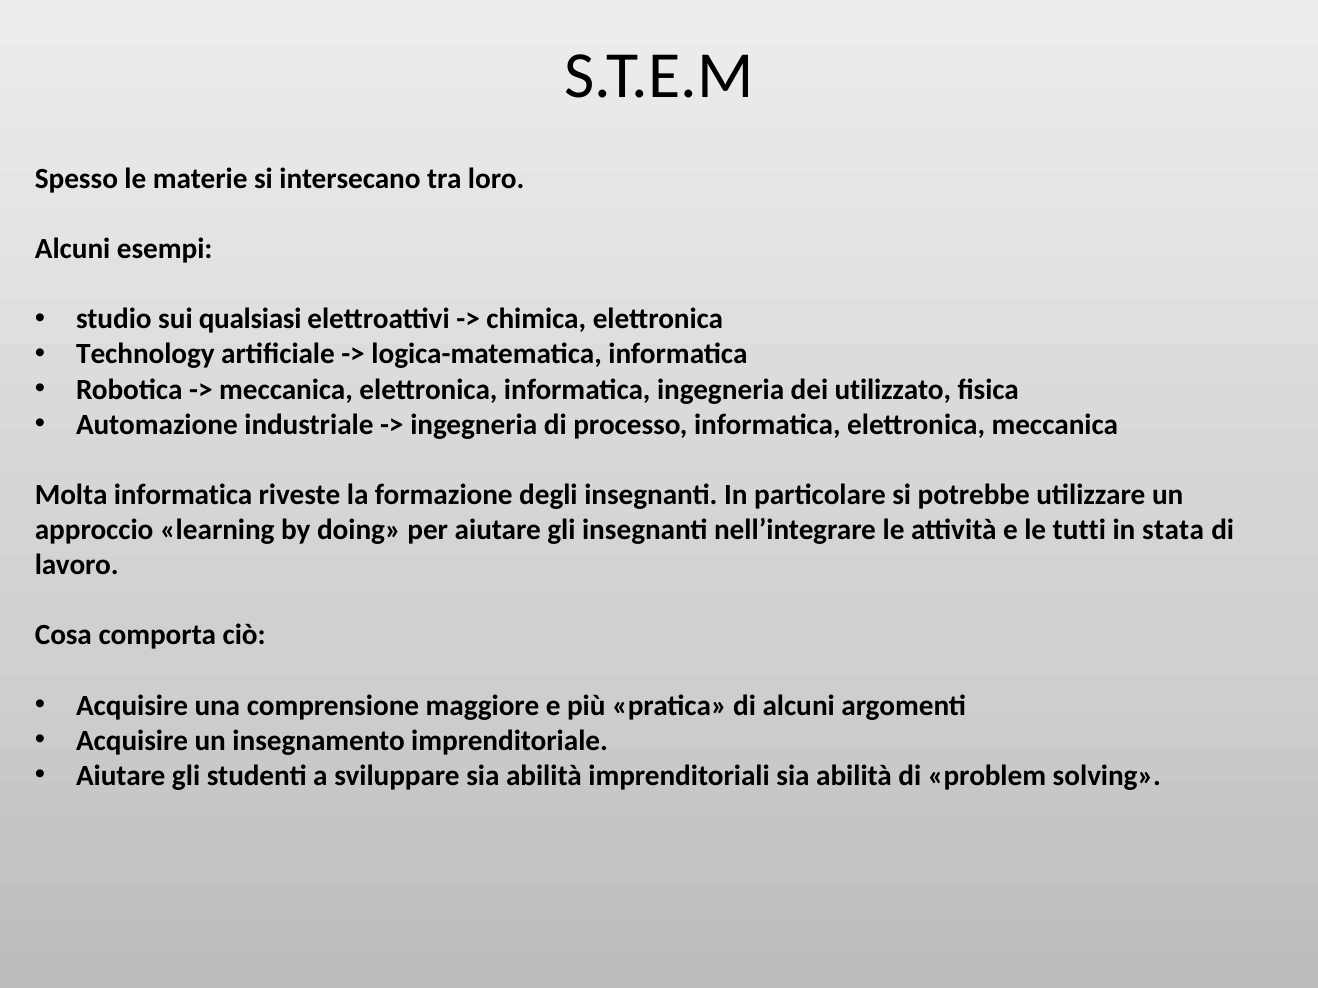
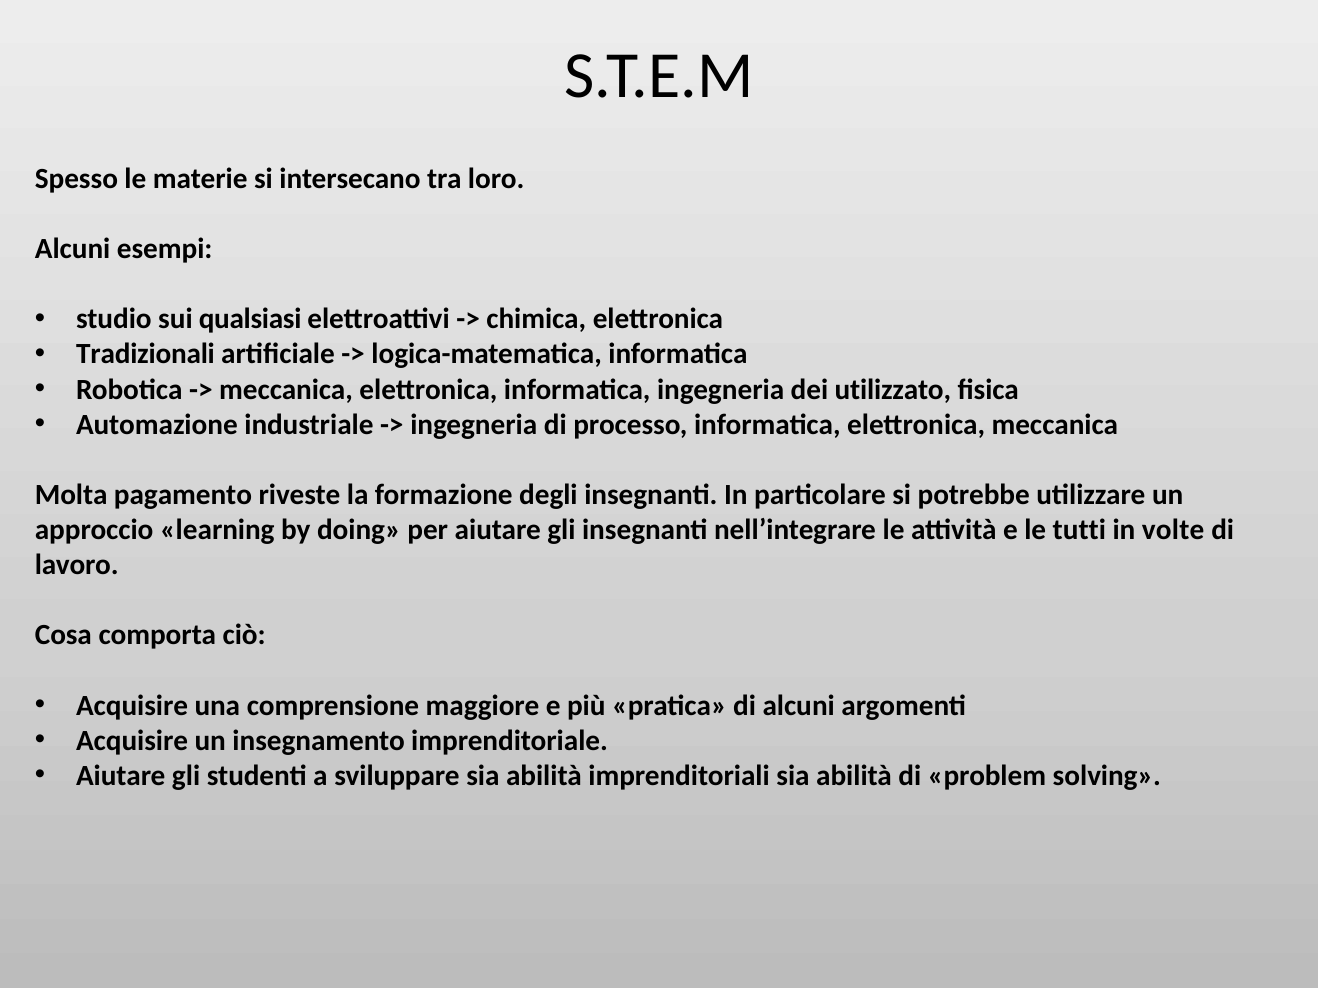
Technology: Technology -> Tradizionali
Molta informatica: informatica -> pagamento
stata: stata -> volte
